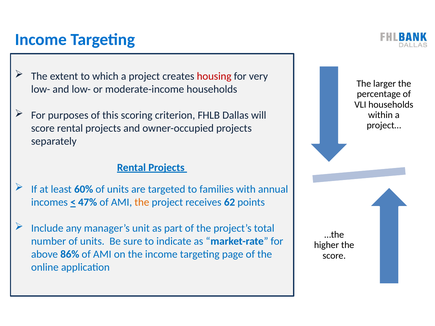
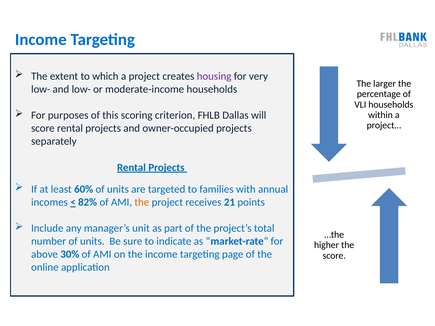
housing colour: red -> purple
47%: 47% -> 82%
62: 62 -> 21
86%: 86% -> 30%
